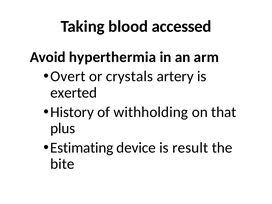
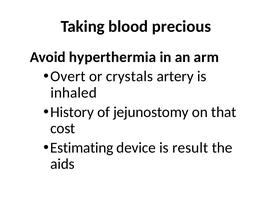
accessed: accessed -> precious
exerted: exerted -> inhaled
withholding: withholding -> jejunostomy
plus: plus -> cost
bite: bite -> aids
